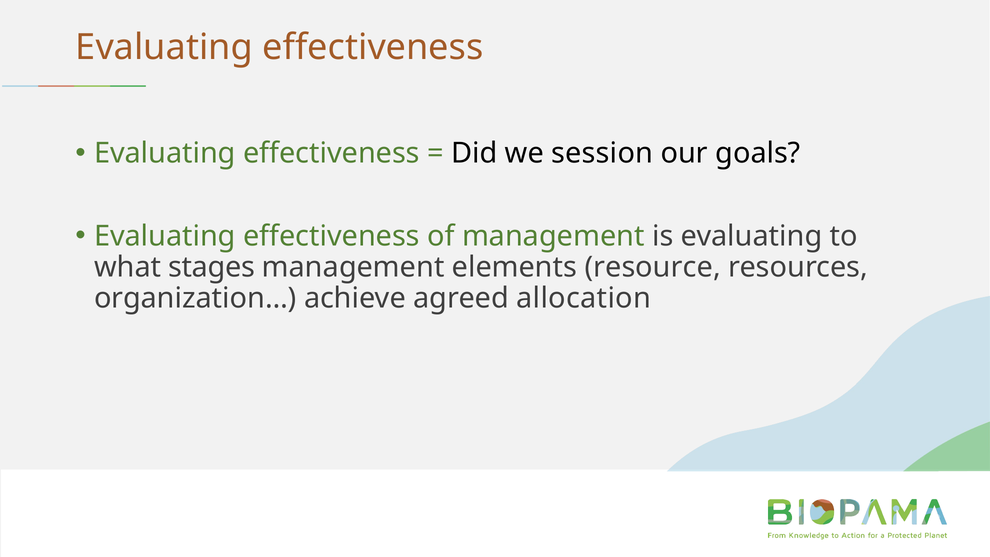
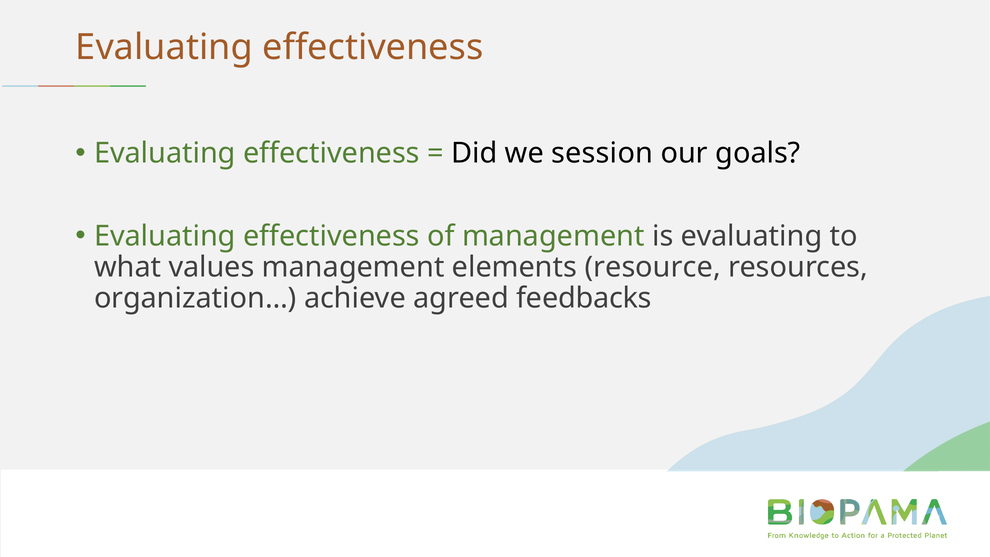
stages: stages -> values
allocation: allocation -> feedbacks
